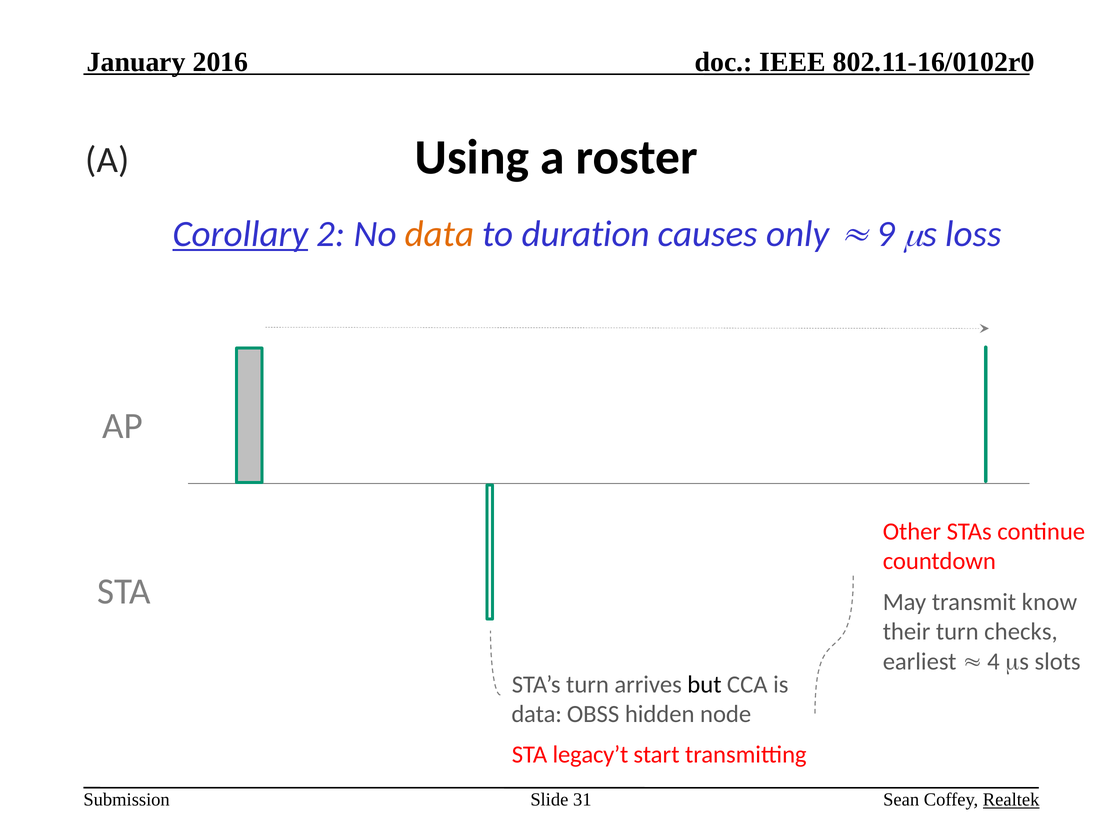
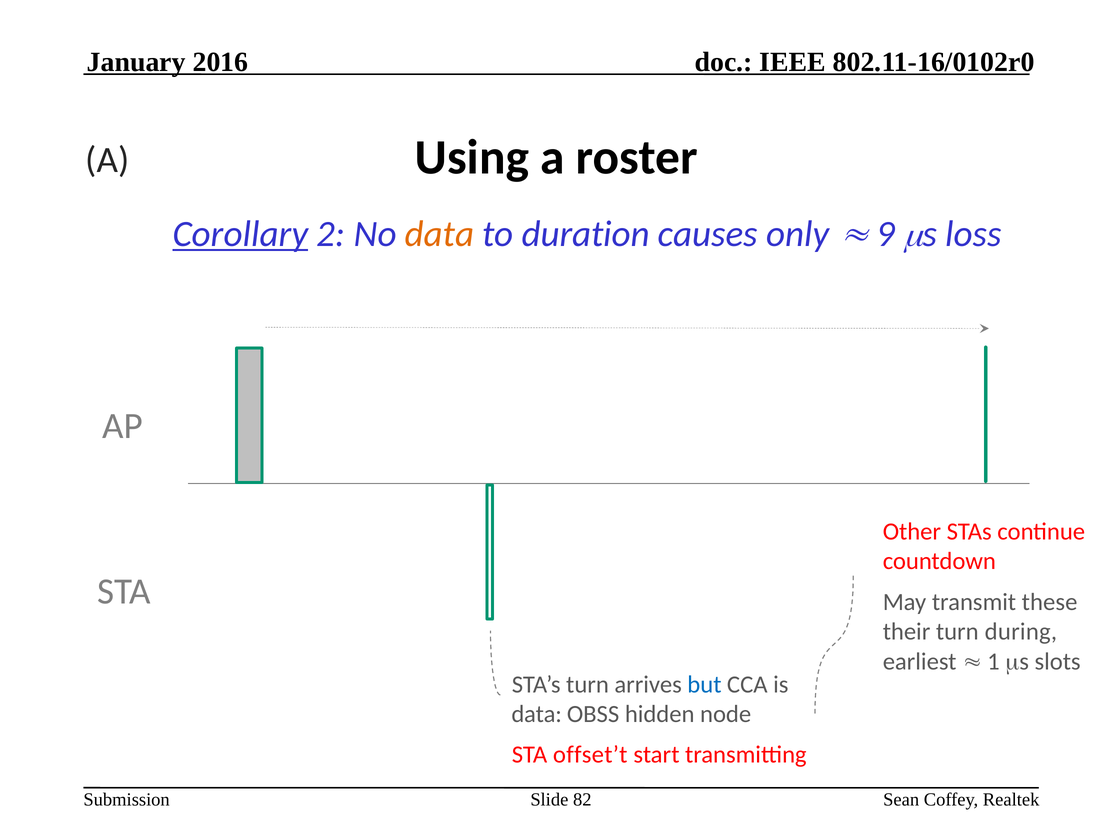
know: know -> these
checks: checks -> during
4: 4 -> 1
but colour: black -> blue
legacy’t: legacy’t -> offset’t
31: 31 -> 82
Realtek underline: present -> none
